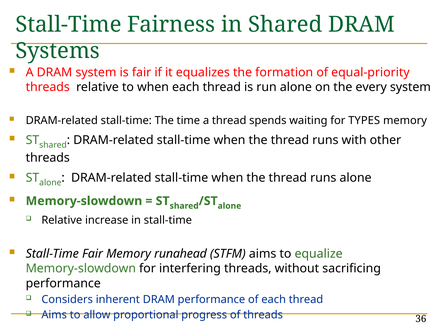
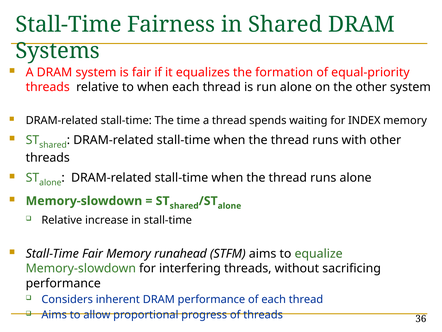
the every: every -> other
TYPES: TYPES -> INDEX
